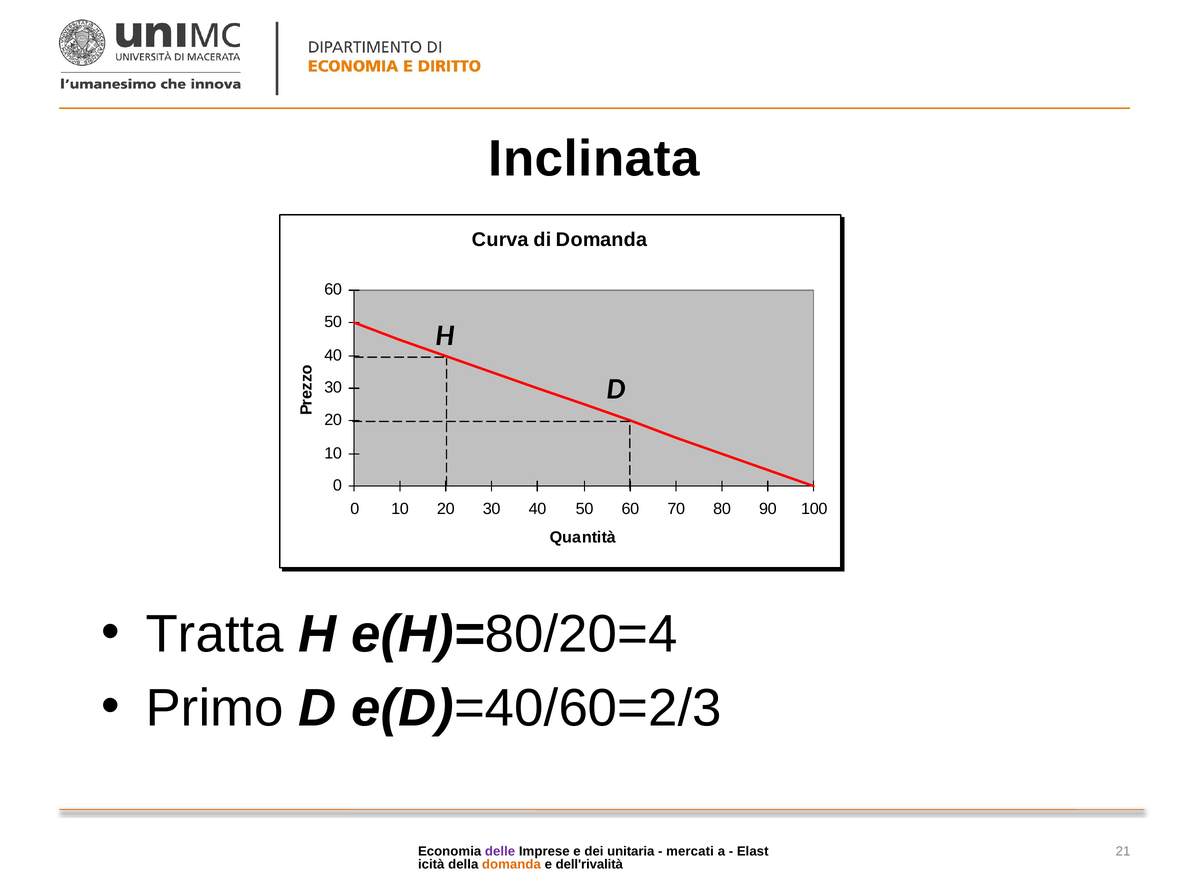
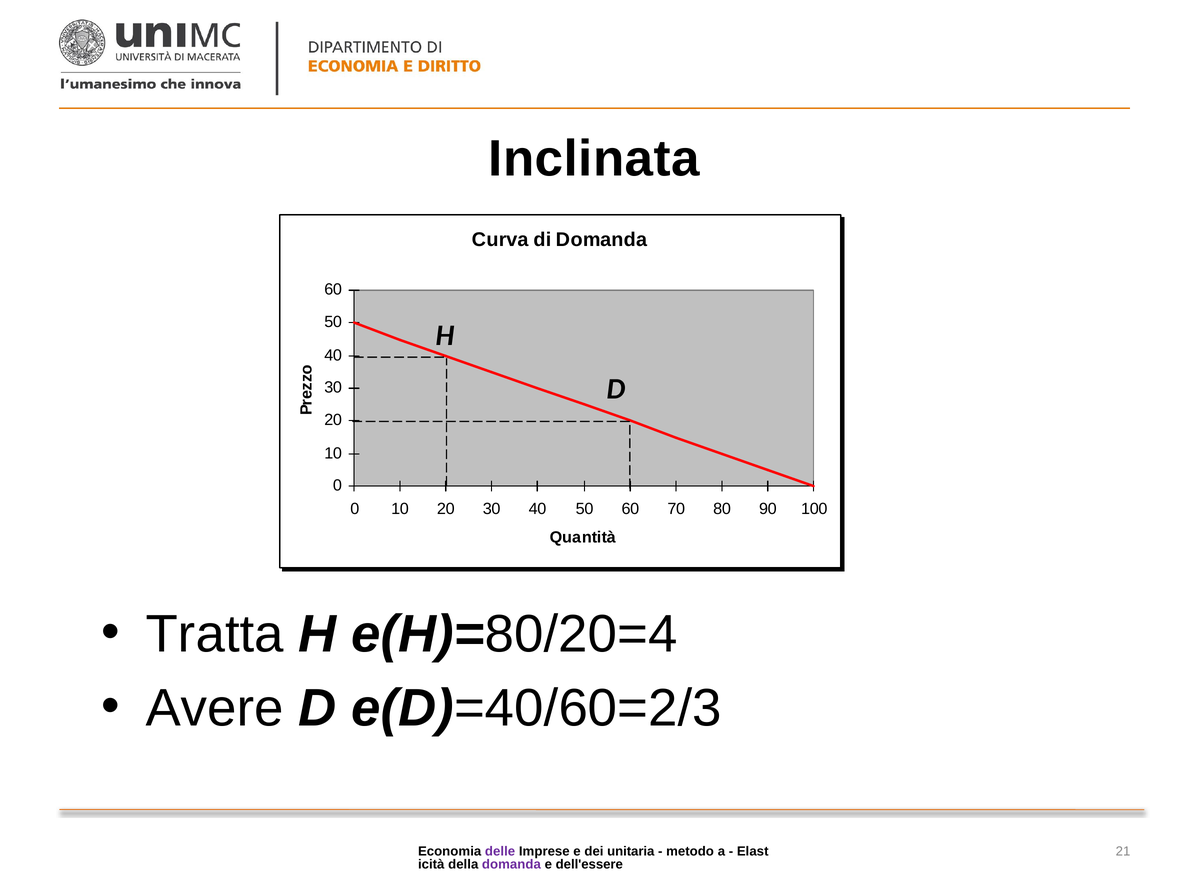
Primo: Primo -> Avere
mercati: mercati -> metodo
domanda at (511, 864) colour: orange -> purple
dell'rivalità: dell'rivalità -> dell'essere
